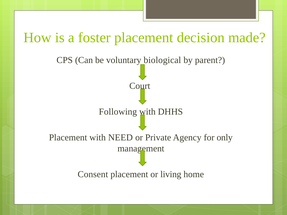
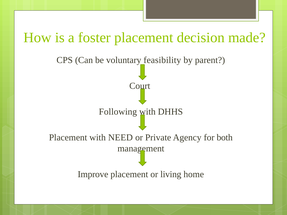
biological: biological -> feasibility
only: only -> both
Consent: Consent -> Improve
